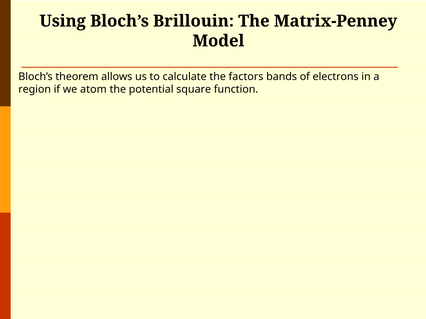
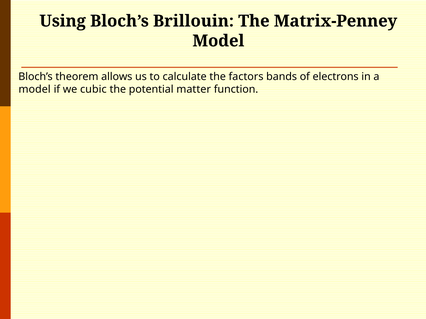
region at (35, 90): region -> model
atom: atom -> cubic
square: square -> matter
